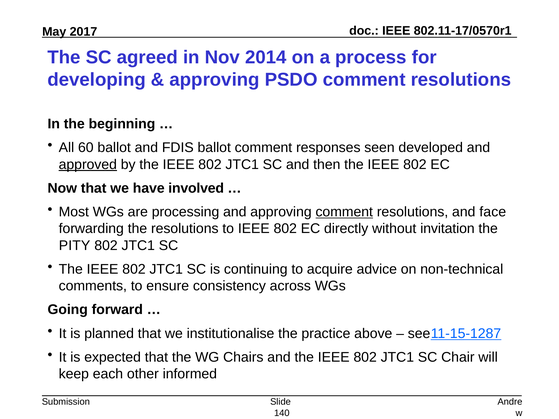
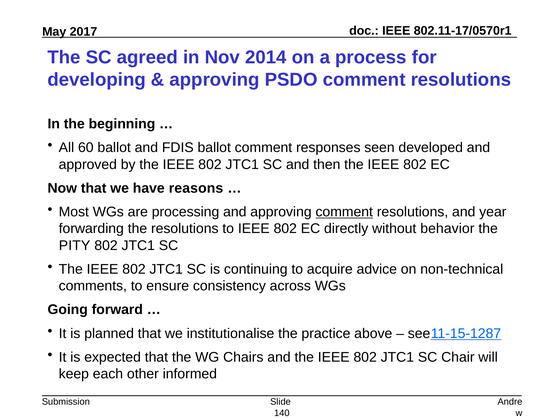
approved underline: present -> none
involved: involved -> reasons
face: face -> year
invitation: invitation -> behavior
